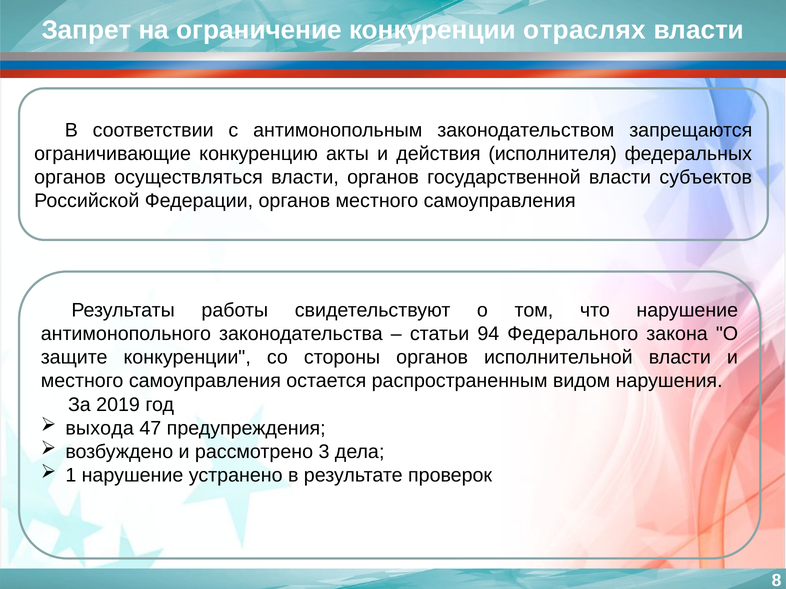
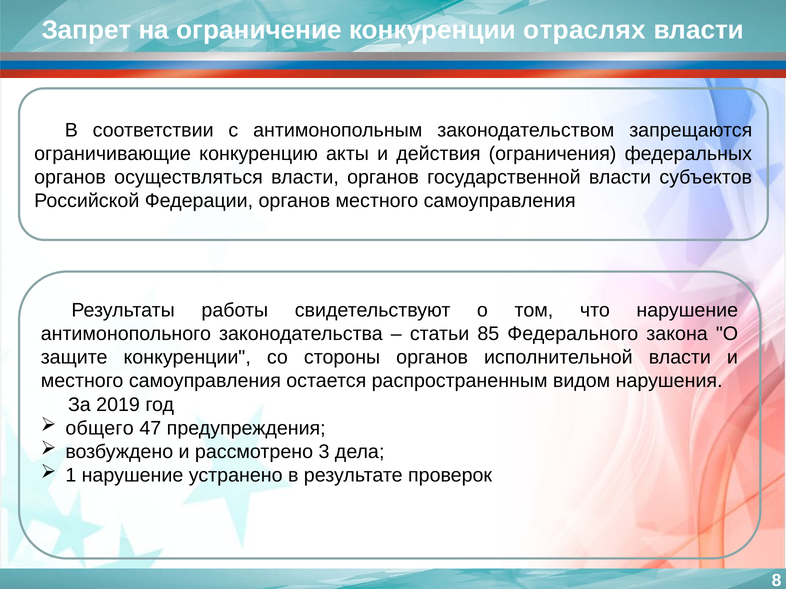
исполнителя: исполнителя -> ограничения
94: 94 -> 85
выхода: выхода -> общего
